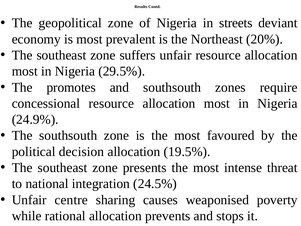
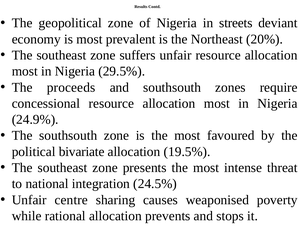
promotes: promotes -> proceeds
decision: decision -> bivariate
